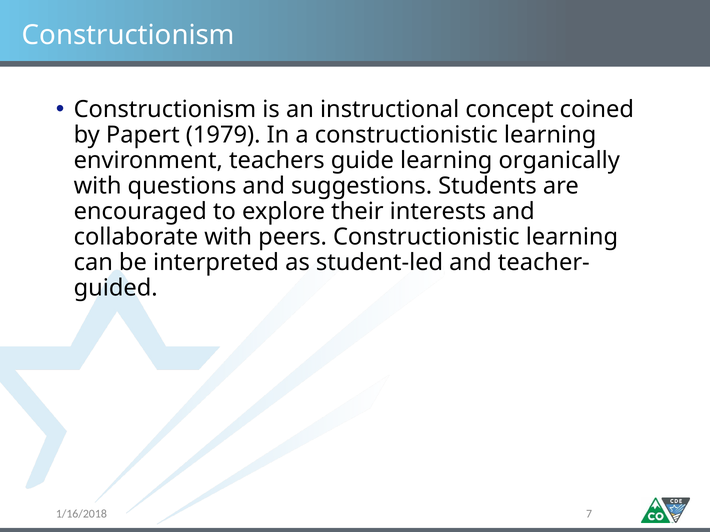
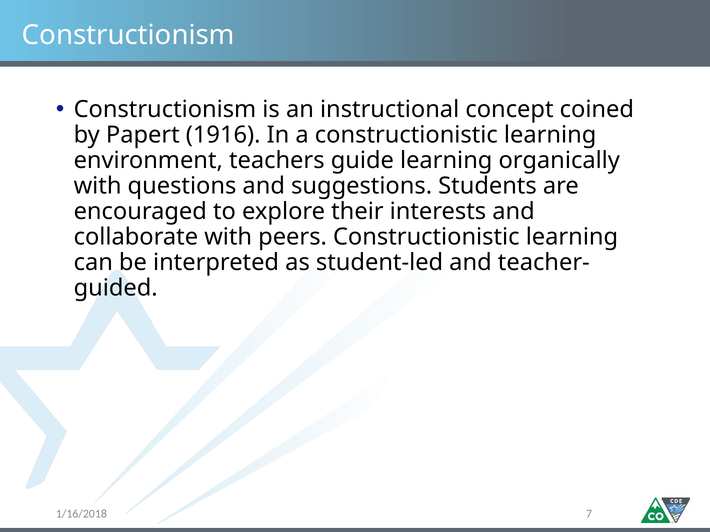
1979: 1979 -> 1916
